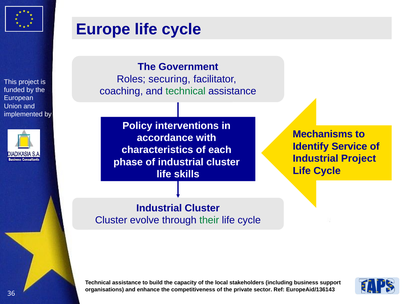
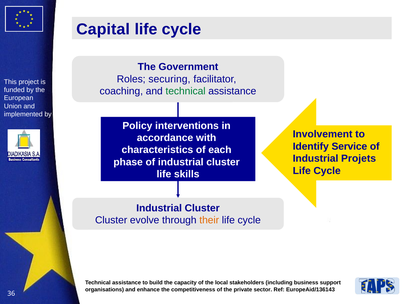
Europe: Europe -> Capital
Mechanisms: Mechanisms -> Involvement
Industrial Project: Project -> Projets
their colour: green -> orange
